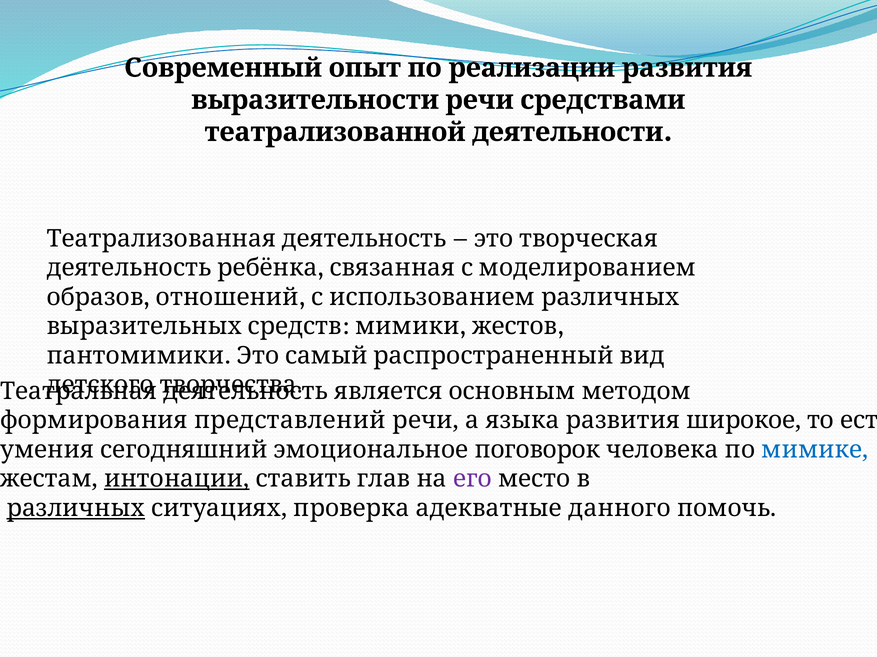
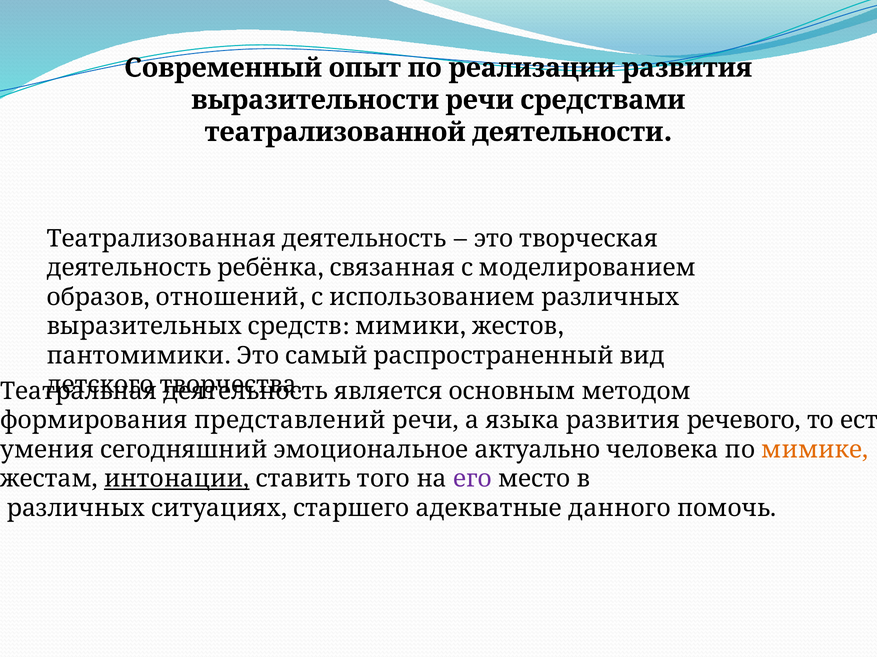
широкое: широкое -> речевого
поговорок: поговорок -> актуально
мимике colour: blue -> orange
глав: глав -> того
различных underline: present -> none
проверка: проверка -> старшего
